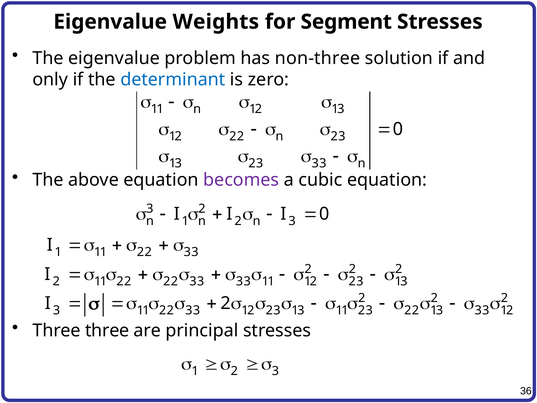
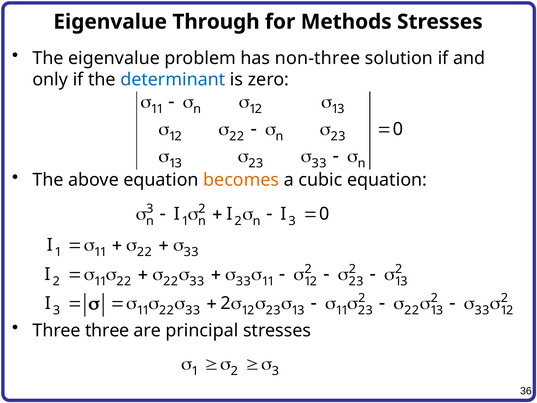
Weights: Weights -> Through
Segment: Segment -> Methods
becomes colour: purple -> orange
